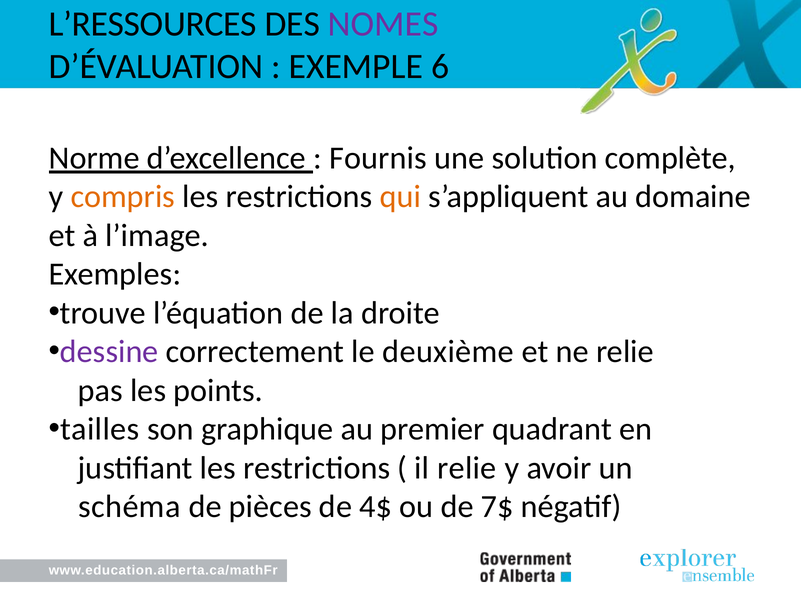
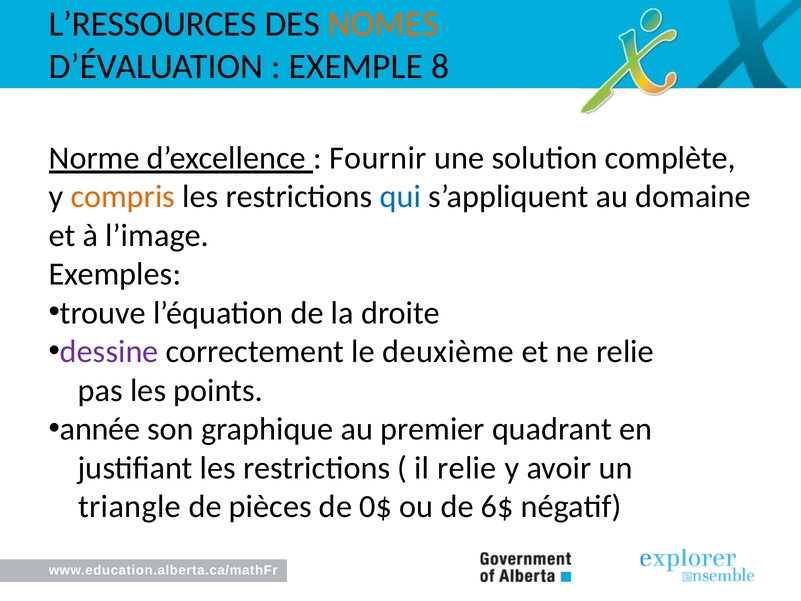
NOMES colour: purple -> orange
6: 6 -> 8
Fournis: Fournis -> Fournir
qui colour: orange -> blue
tailles: tailles -> année
schéma: schéma -> triangle
4$: 4$ -> 0$
7$: 7$ -> 6$
